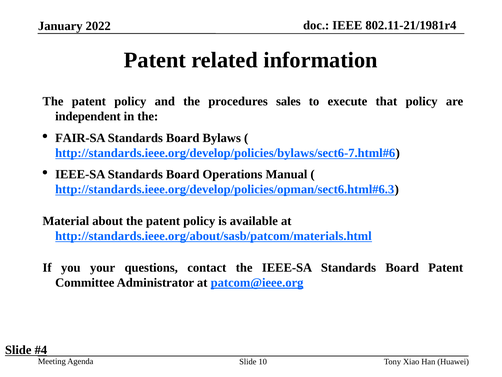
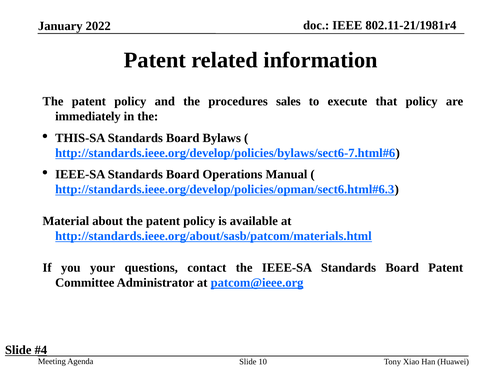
independent: independent -> immediately
FAIR-SA: FAIR-SA -> THIS-SA
